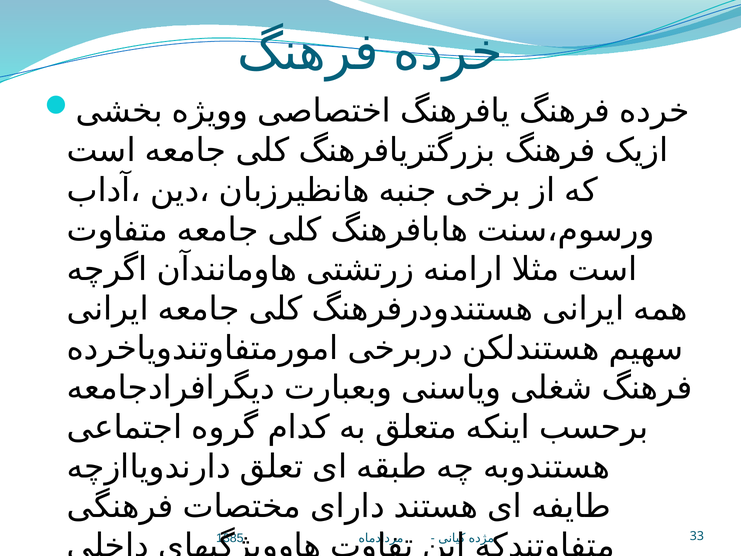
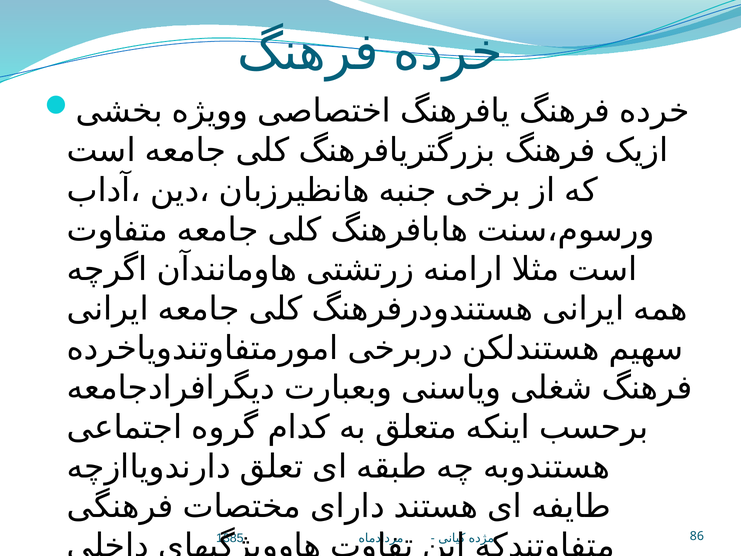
33: 33 -> 86
